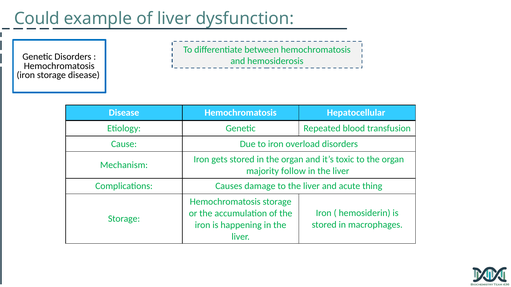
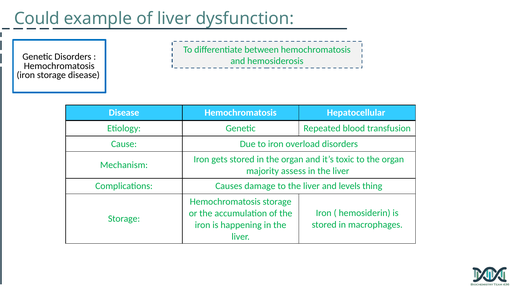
follow: follow -> assess
acute: acute -> levels
